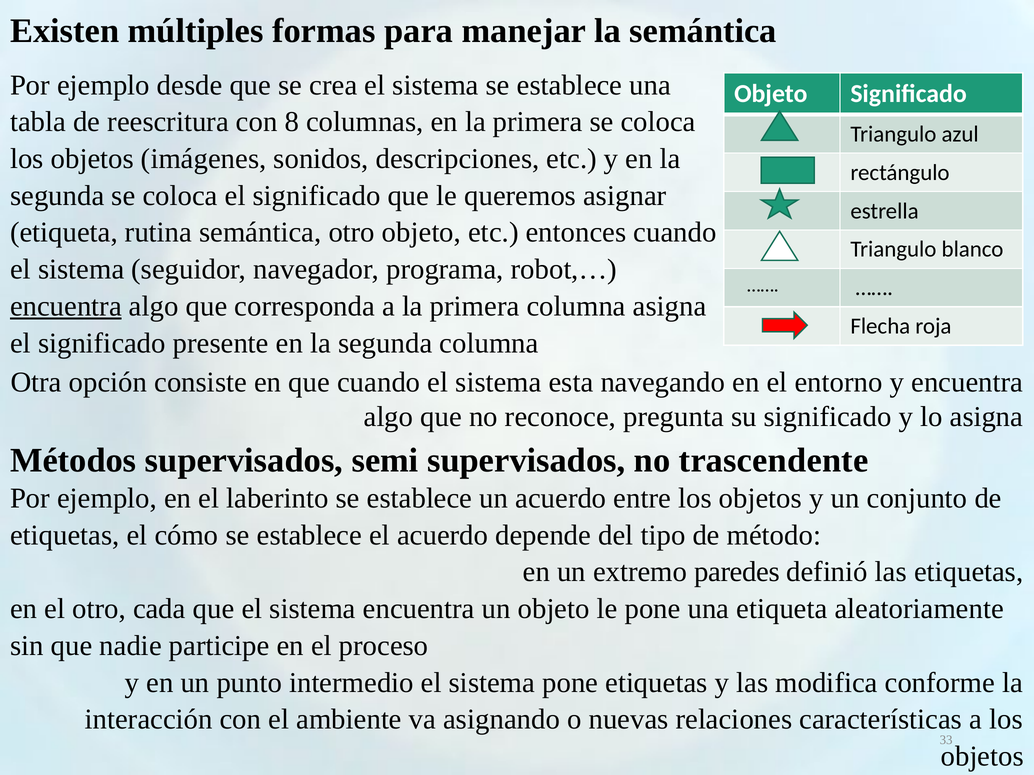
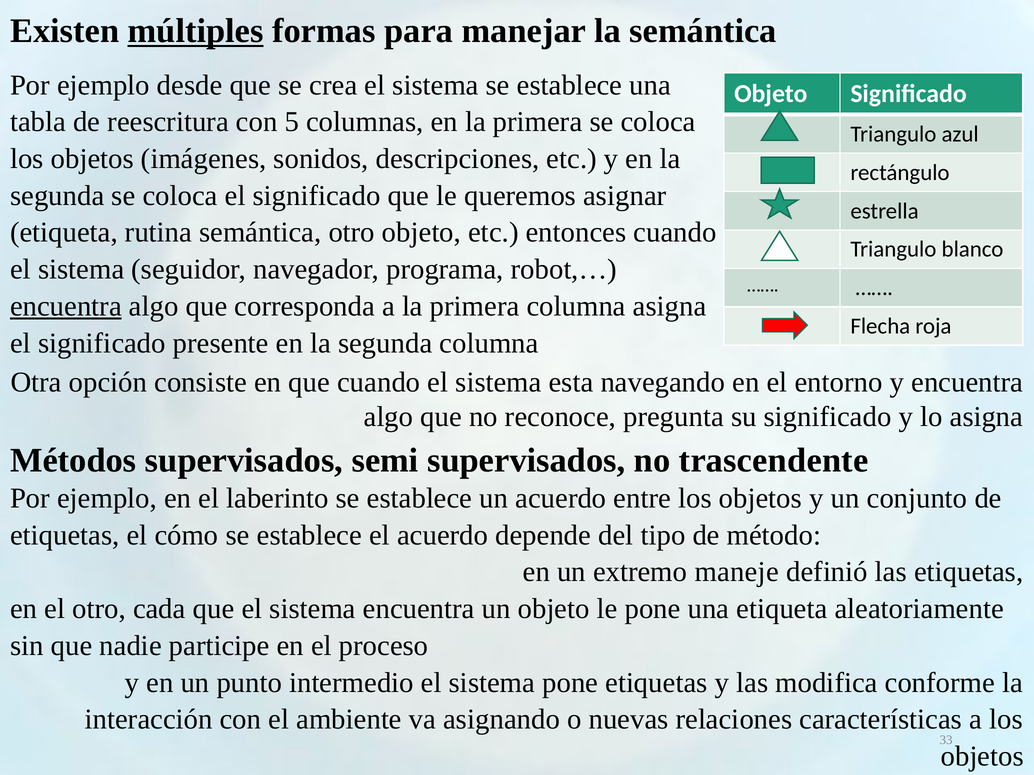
múltiples underline: none -> present
8: 8 -> 5
paredes: paredes -> maneje
